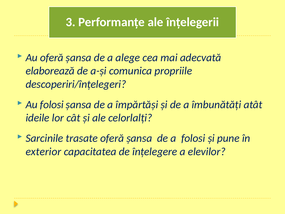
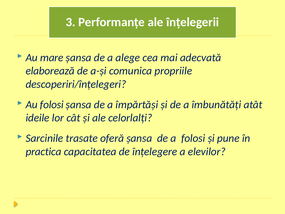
Au oferă: oferă -> mare
exterior: exterior -> practica
